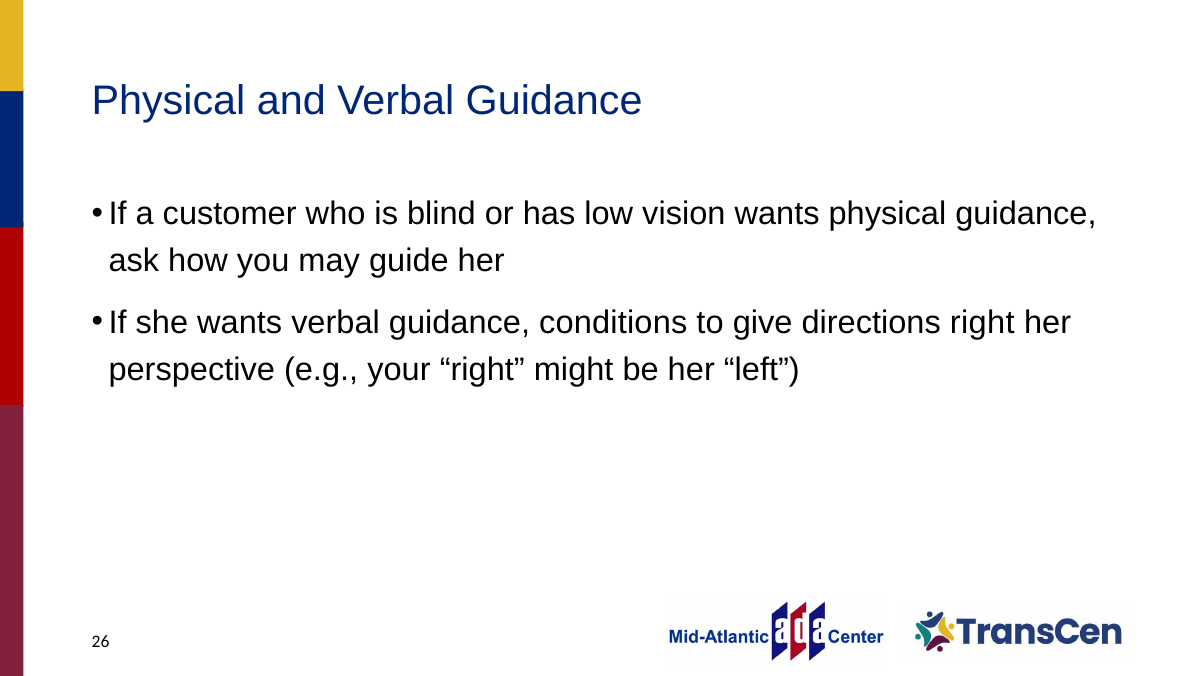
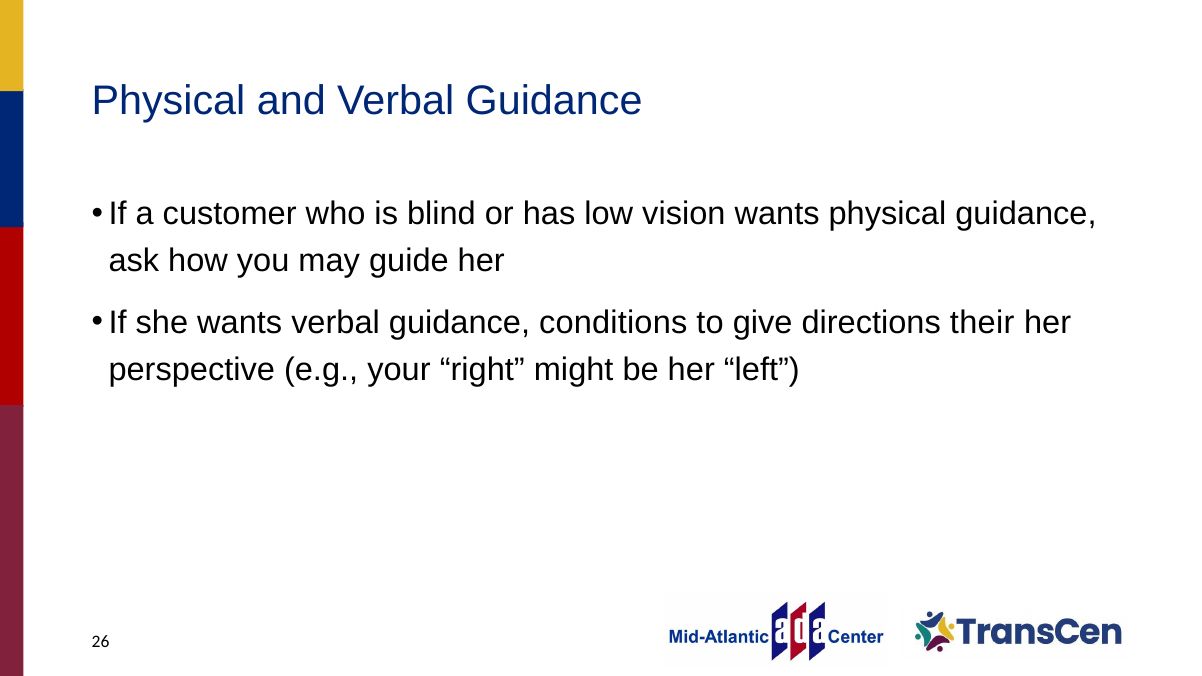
directions right: right -> their
